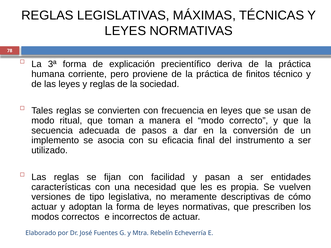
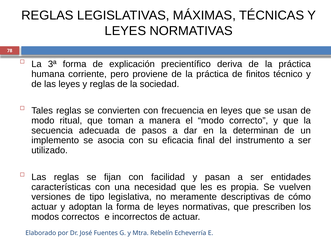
conversión: conversión -> determinan
